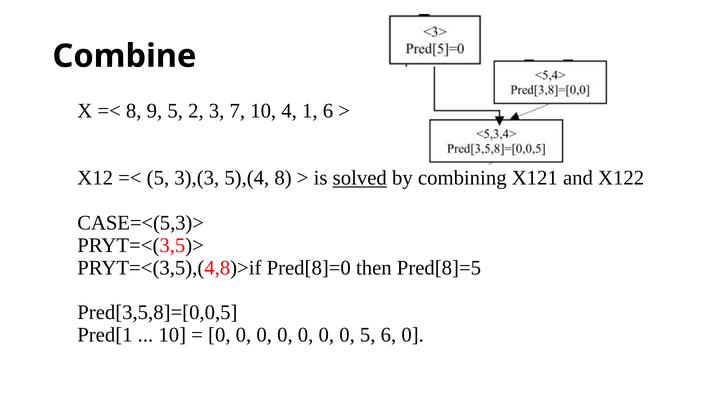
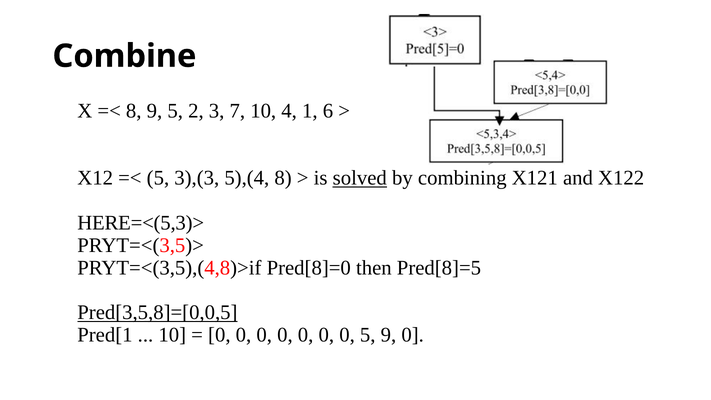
CASE=<(5,3)>: CASE=<(5,3)> -> HERE=<(5,3)>
Pred[3,5,8]=[0,0,5 underline: none -> present
5 6: 6 -> 9
